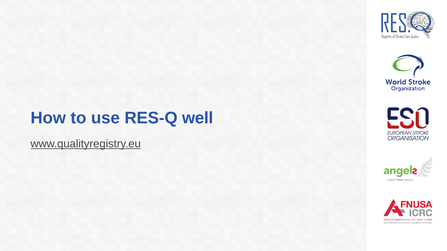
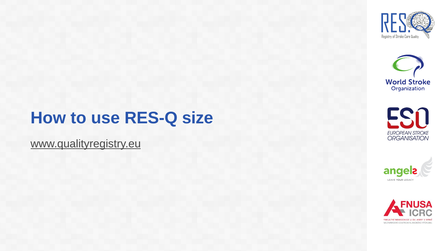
well: well -> size
